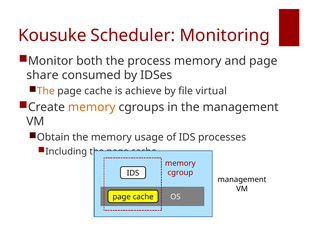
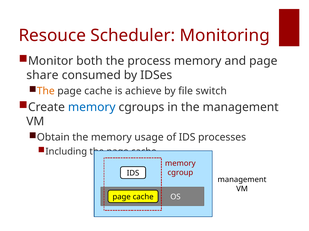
Kousuke: Kousuke -> Resouce
virtual: virtual -> switch
memory at (92, 107) colour: orange -> blue
